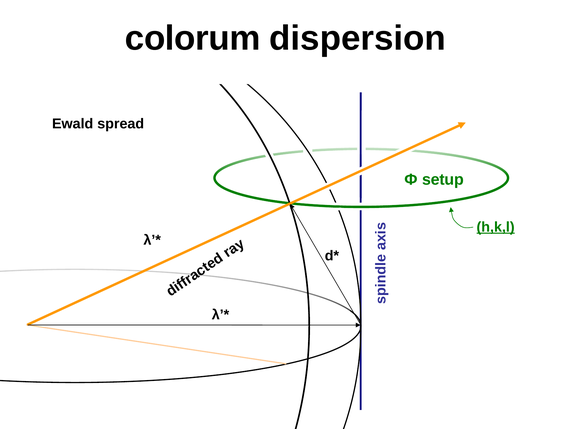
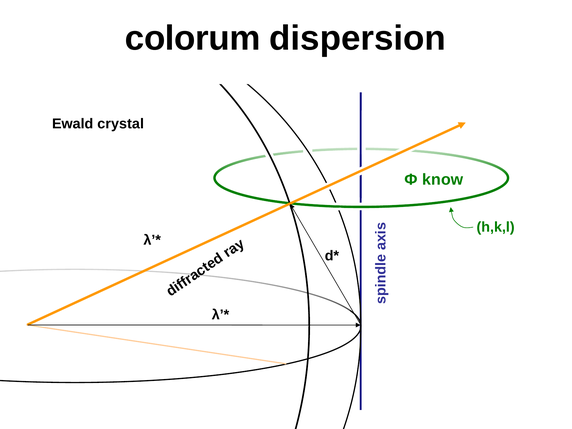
spread: spread -> crystal
setup: setup -> know
h,k,l underline: present -> none
